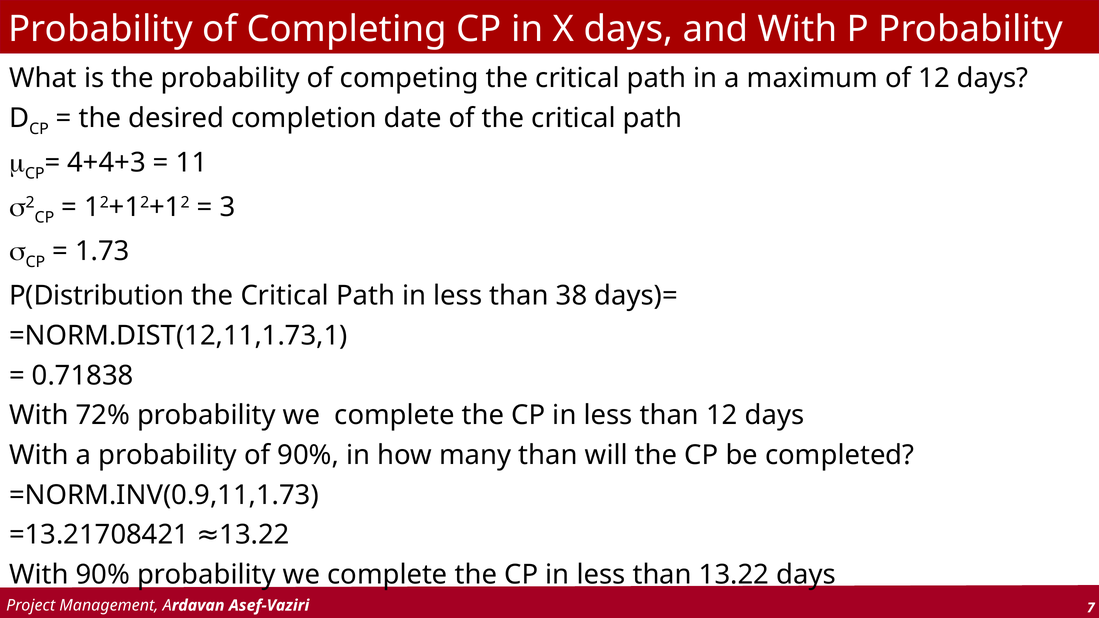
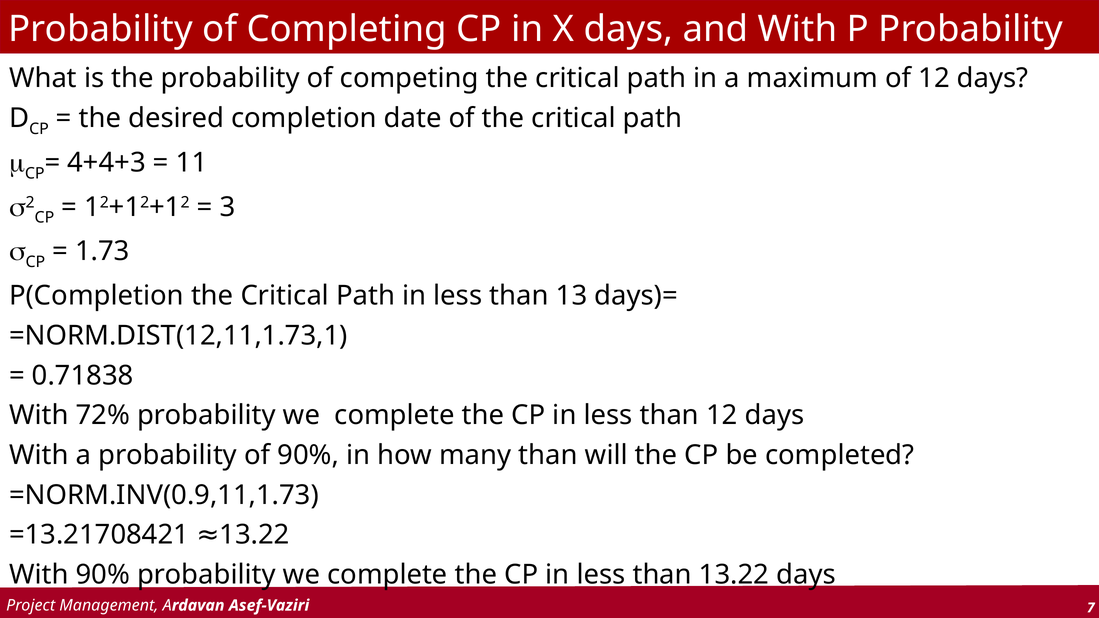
P(Distribution: P(Distribution -> P(Completion
38: 38 -> 13
